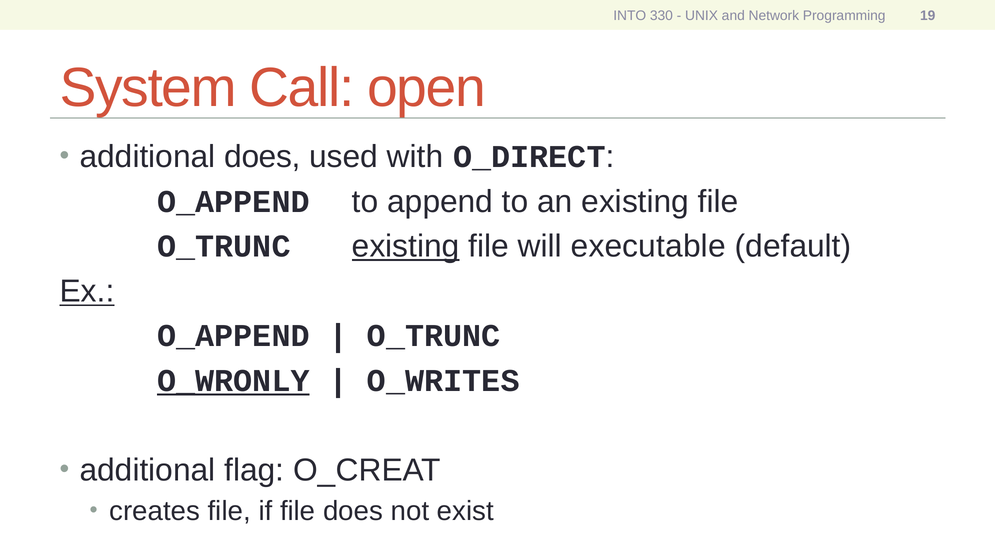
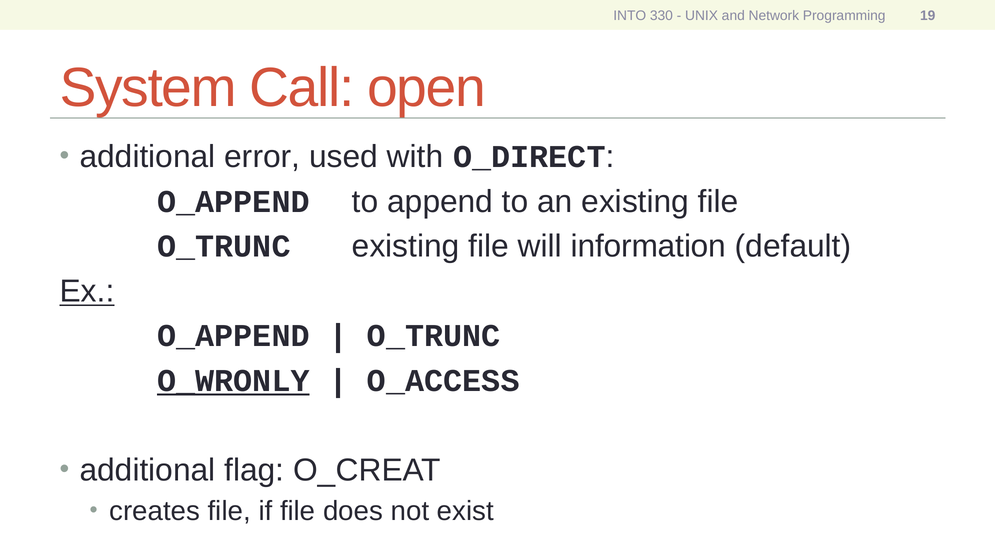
additional does: does -> error
existing at (406, 246) underline: present -> none
executable: executable -> information
O_WRITES: O_WRITES -> O_ACCESS
